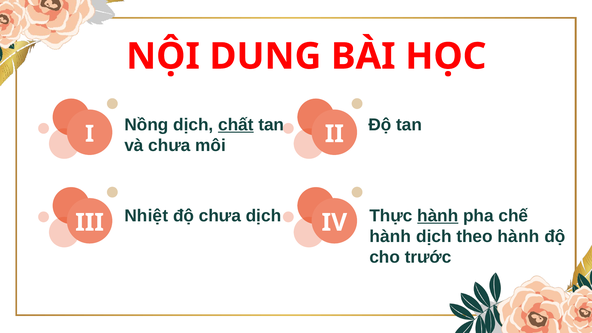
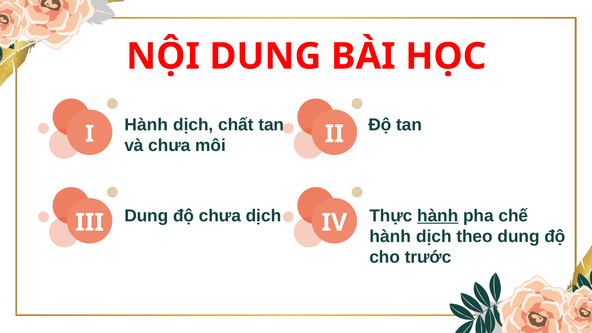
Nồng at (146, 125): Nồng -> Hành
chất underline: present -> none
Nhiệt at (146, 216): Nhiệt -> Dung
theo hành: hành -> dung
